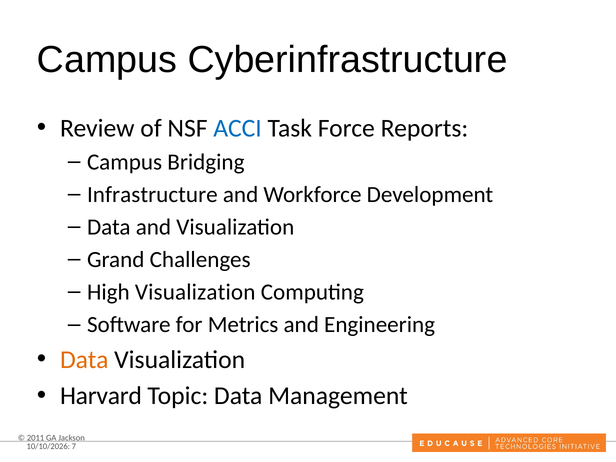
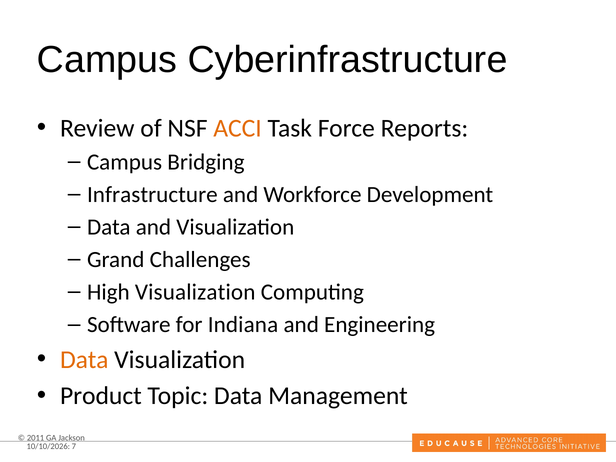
ACCI colour: blue -> orange
Metrics: Metrics -> Indiana
Harvard: Harvard -> Product
